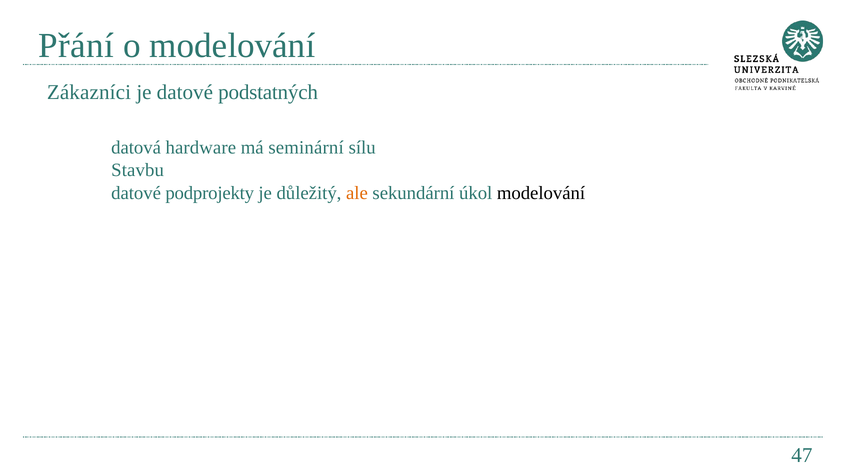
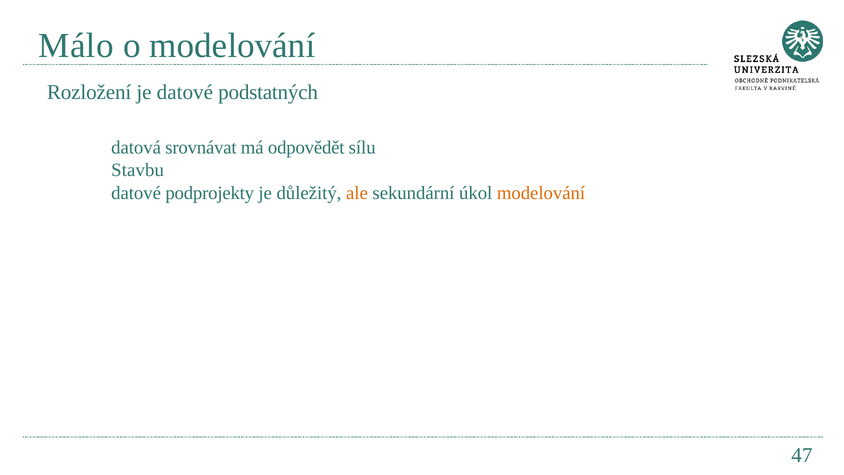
Přání: Přání -> Málo
Zákazníci: Zákazníci -> Rozložení
hardware: hardware -> srovnávat
seminární: seminární -> odpovědět
modelování at (541, 193) colour: black -> orange
